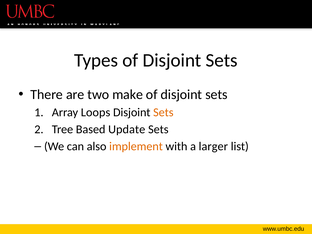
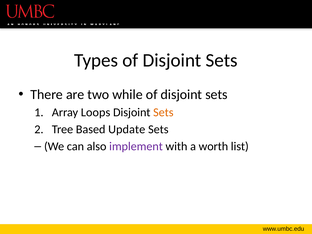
make: make -> while
implement colour: orange -> purple
larger: larger -> worth
